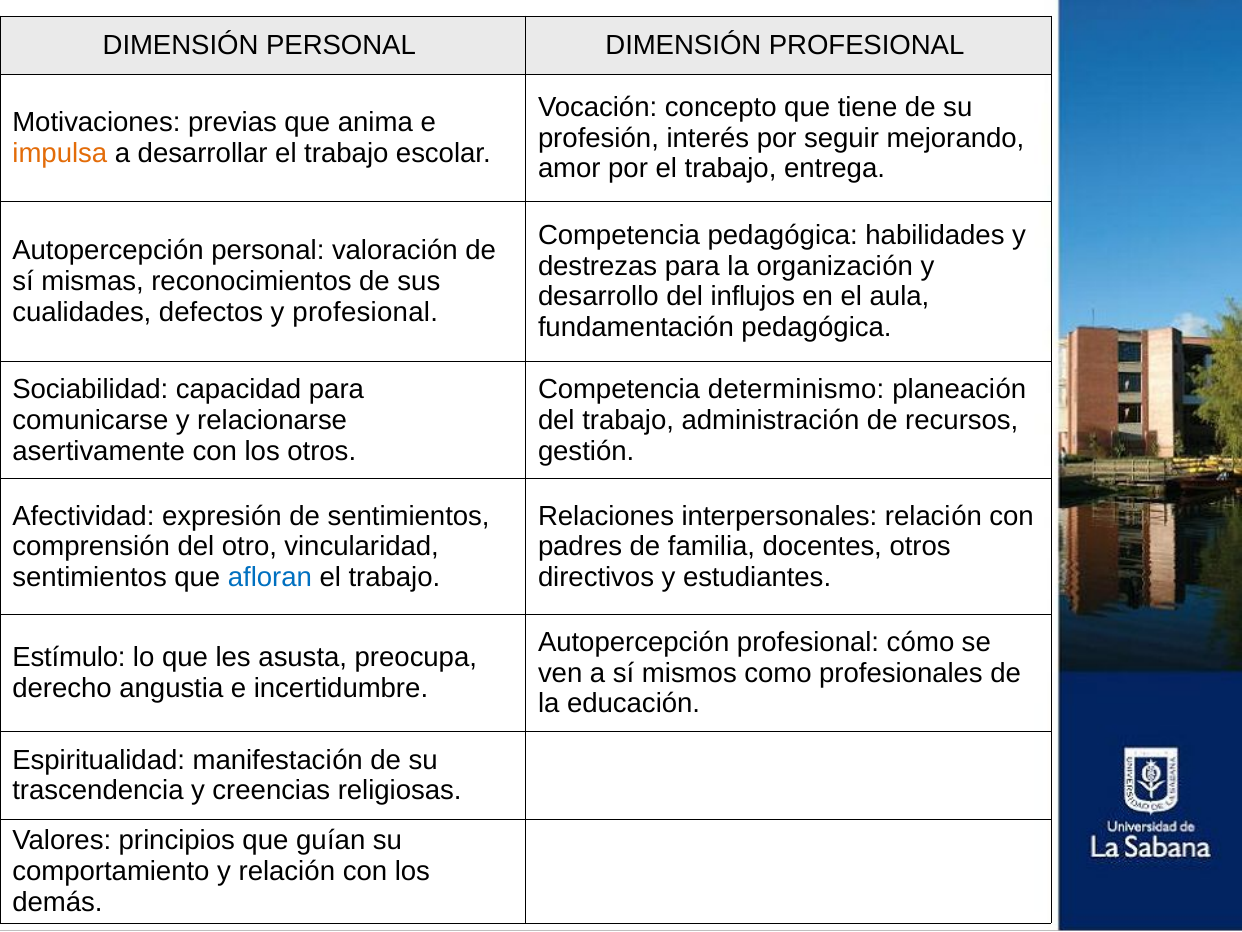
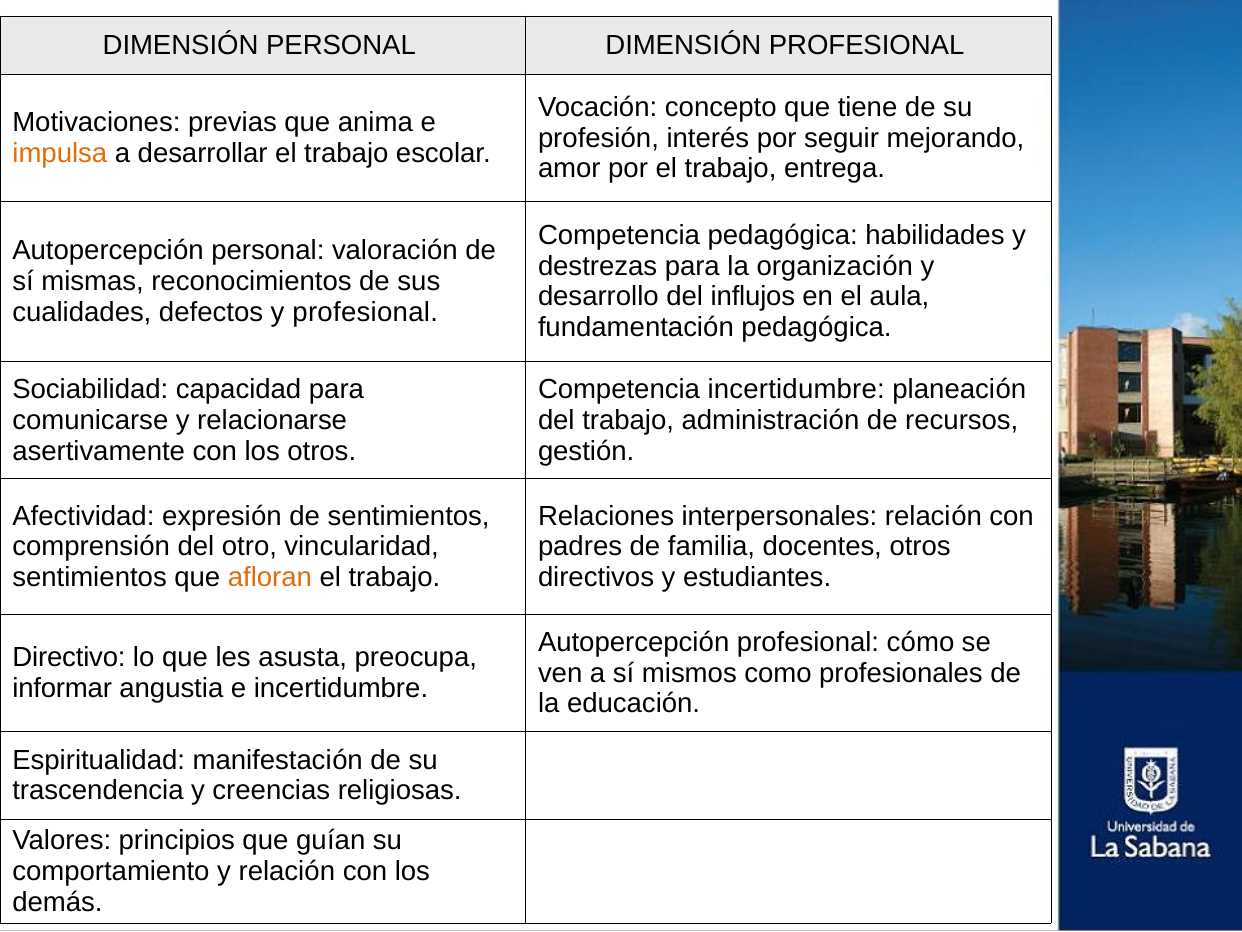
Competencia determinismo: determinismo -> incertidumbre
afloran colour: blue -> orange
Estímulo: Estímulo -> Directivo
derecho: derecho -> informar
